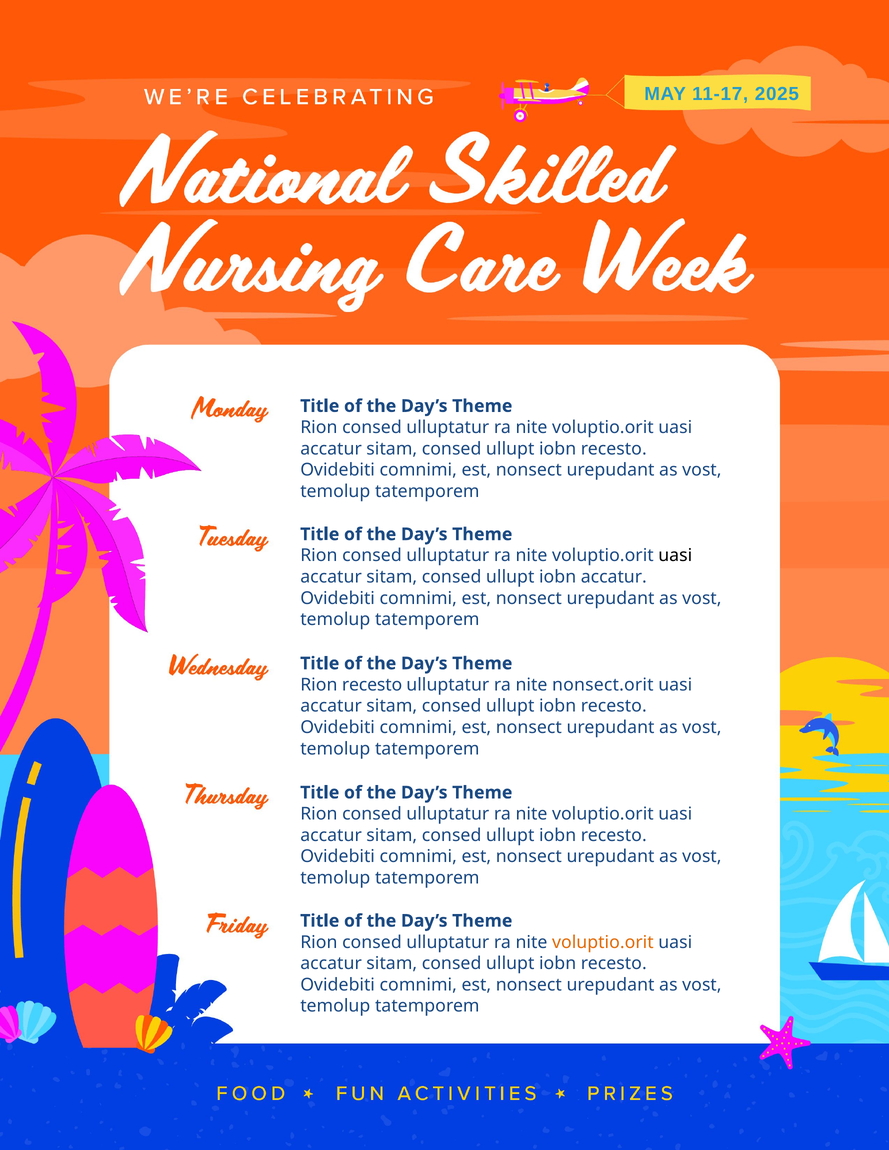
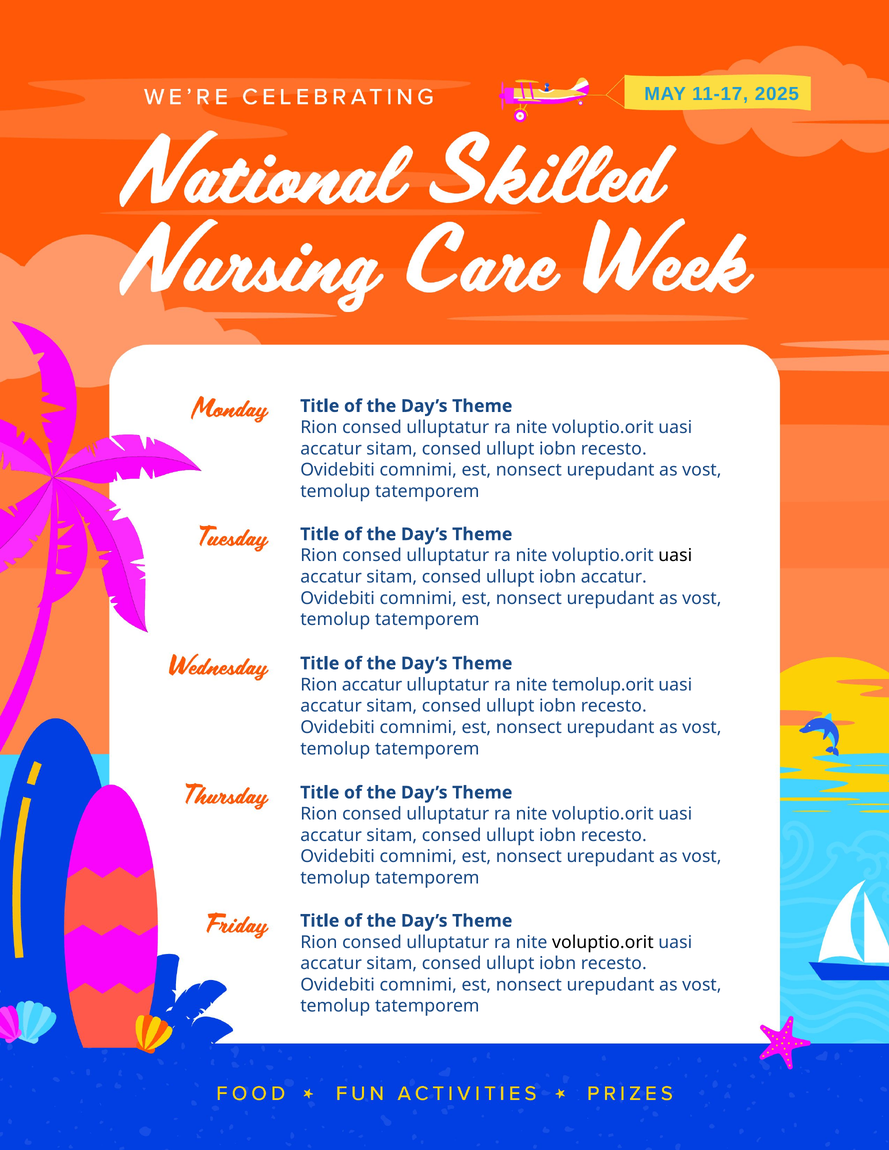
Rion recesto: recesto -> accatur
nonsect.orit: nonsect.orit -> temolup.orit
voluptio.orit at (603, 943) colour: orange -> black
